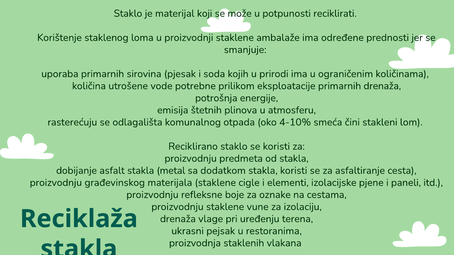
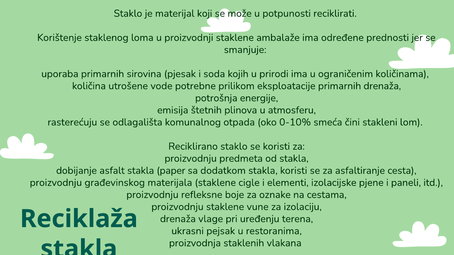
4-10%: 4-10% -> 0-10%
metal: metal -> paper
